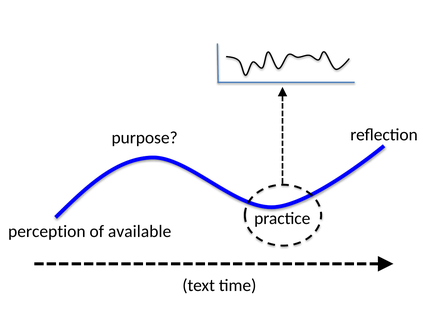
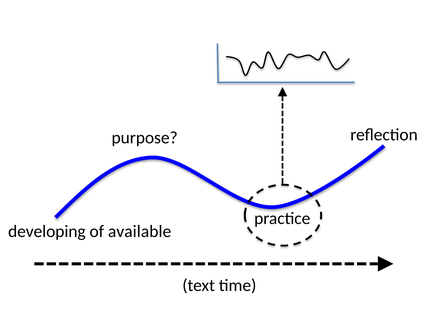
perception: perception -> developing
